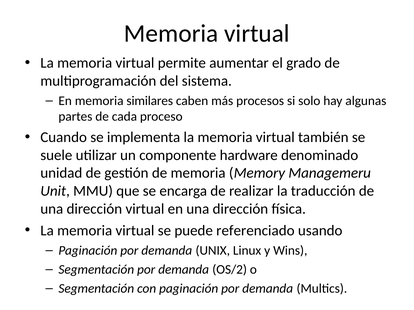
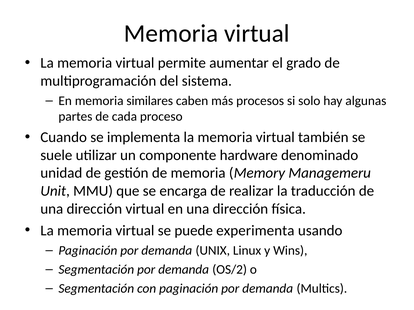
referenciado: referenciado -> experimenta
